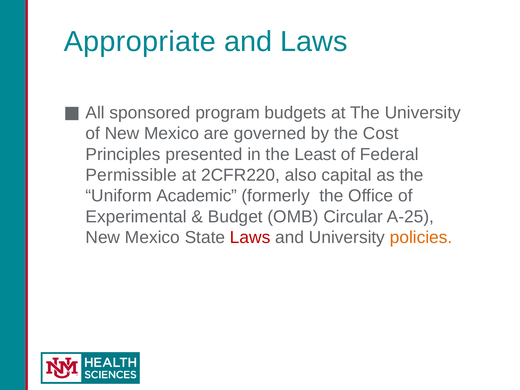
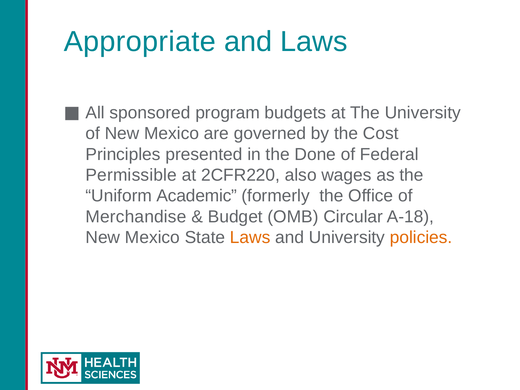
Least: Least -> Done
capital: capital -> wages
Experimental: Experimental -> Merchandise
A-25: A-25 -> A-18
Laws at (250, 237) colour: red -> orange
